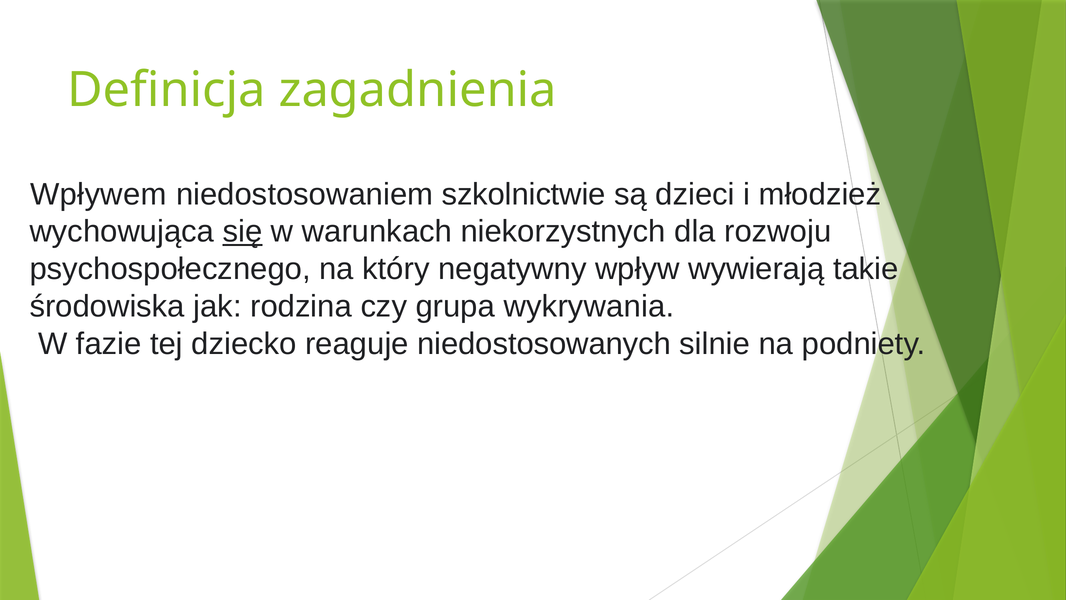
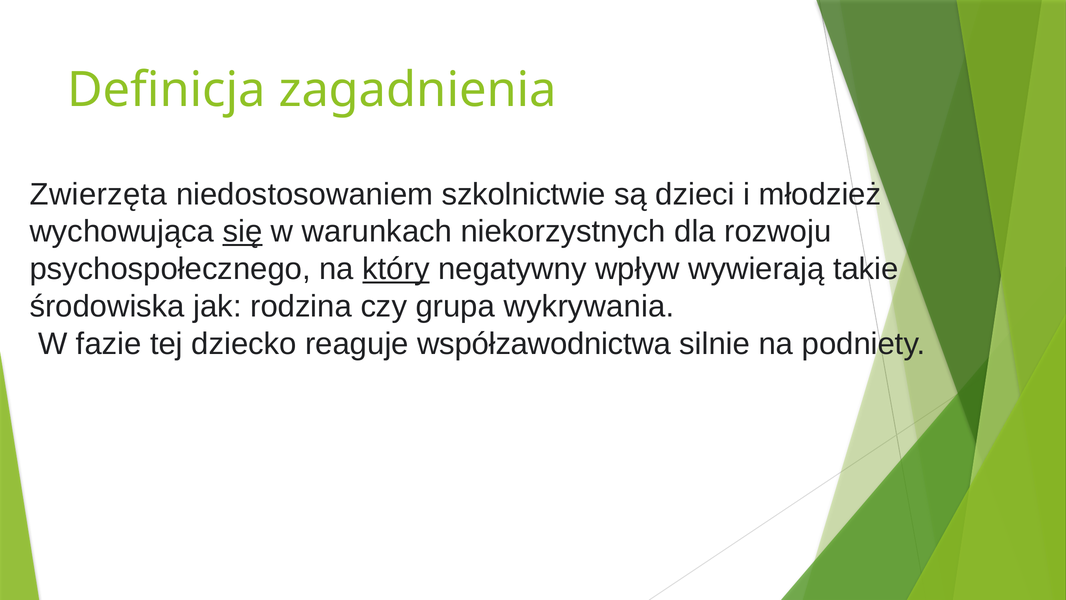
Wpływem: Wpływem -> Zwierzęta
który underline: none -> present
niedostosowanych: niedostosowanych -> współzawodnictwa
